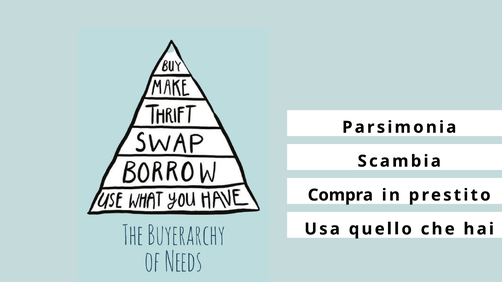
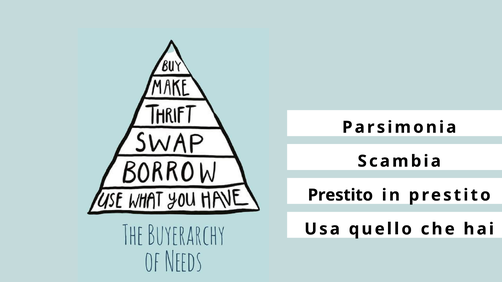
Compra at (340, 195): Compra -> Prestito
